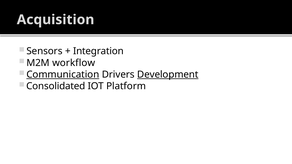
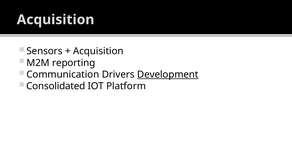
Integration at (98, 51): Integration -> Acquisition
workflow: workflow -> reporting
Communication underline: present -> none
